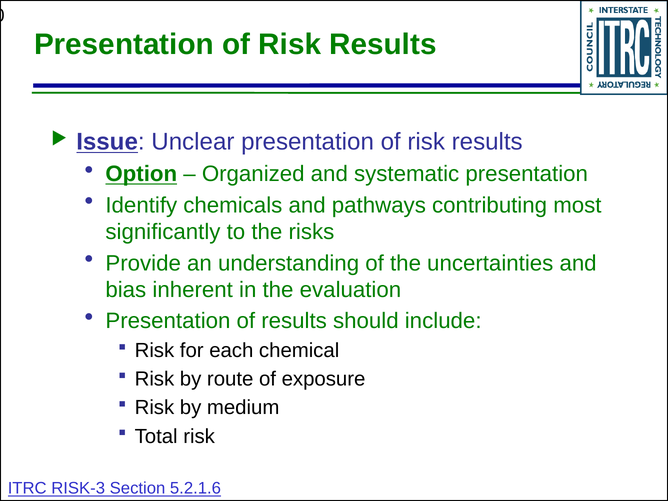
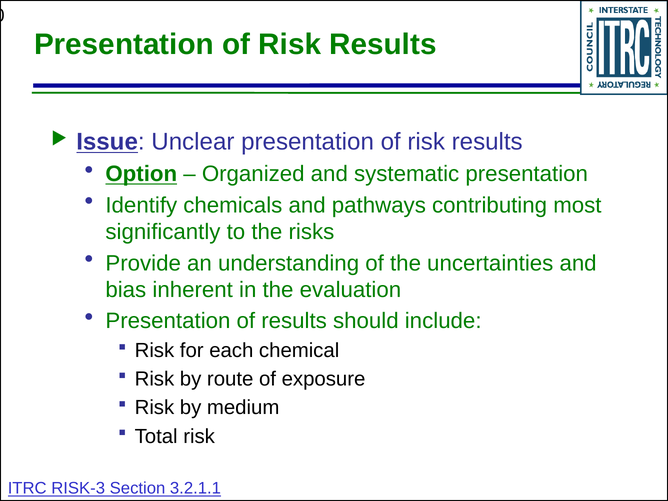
5.2.1.6: 5.2.1.6 -> 3.2.1.1
